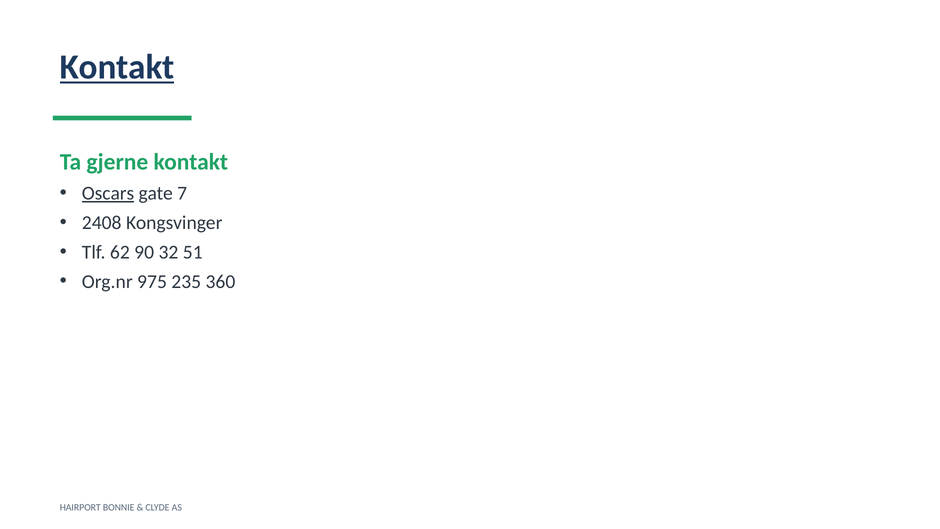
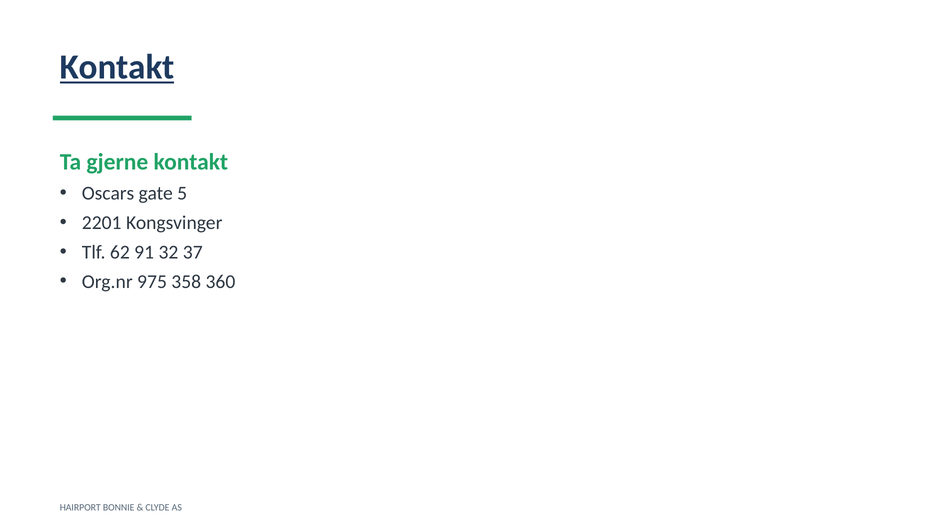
Oscars underline: present -> none
7: 7 -> 5
2408: 2408 -> 2201
90: 90 -> 91
51: 51 -> 37
235: 235 -> 358
